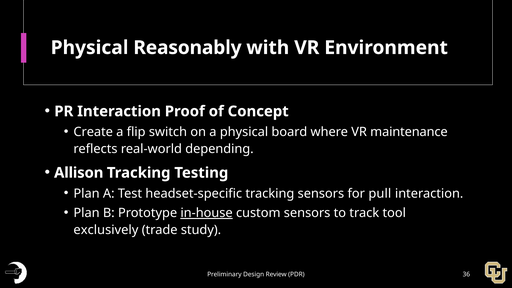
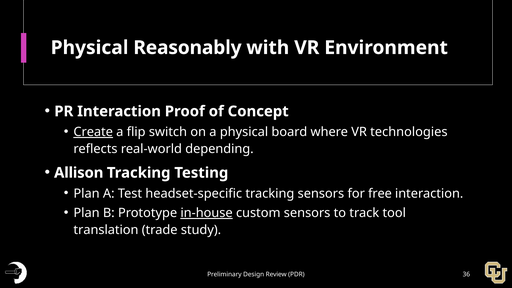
Create underline: none -> present
maintenance: maintenance -> technologies
pull: pull -> free
exclusively: exclusively -> translation
